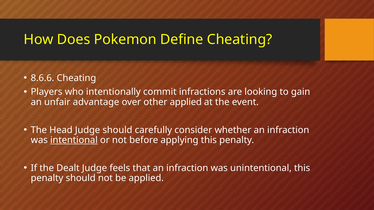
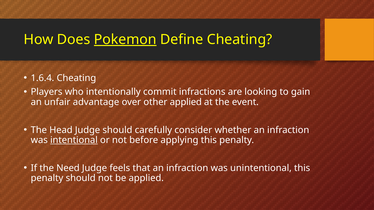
Pokemon underline: none -> present
8.6.6: 8.6.6 -> 1.6.4
Dealt: Dealt -> Need
